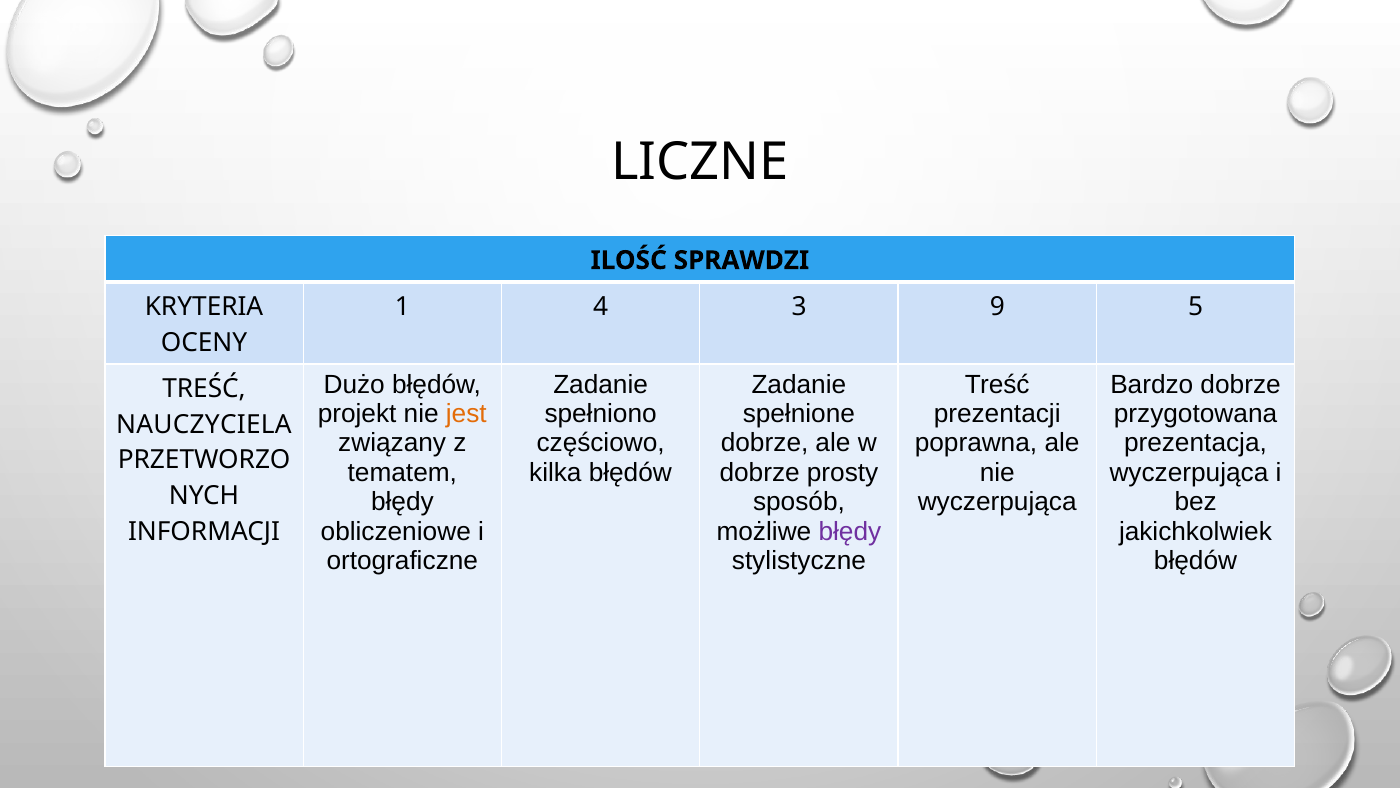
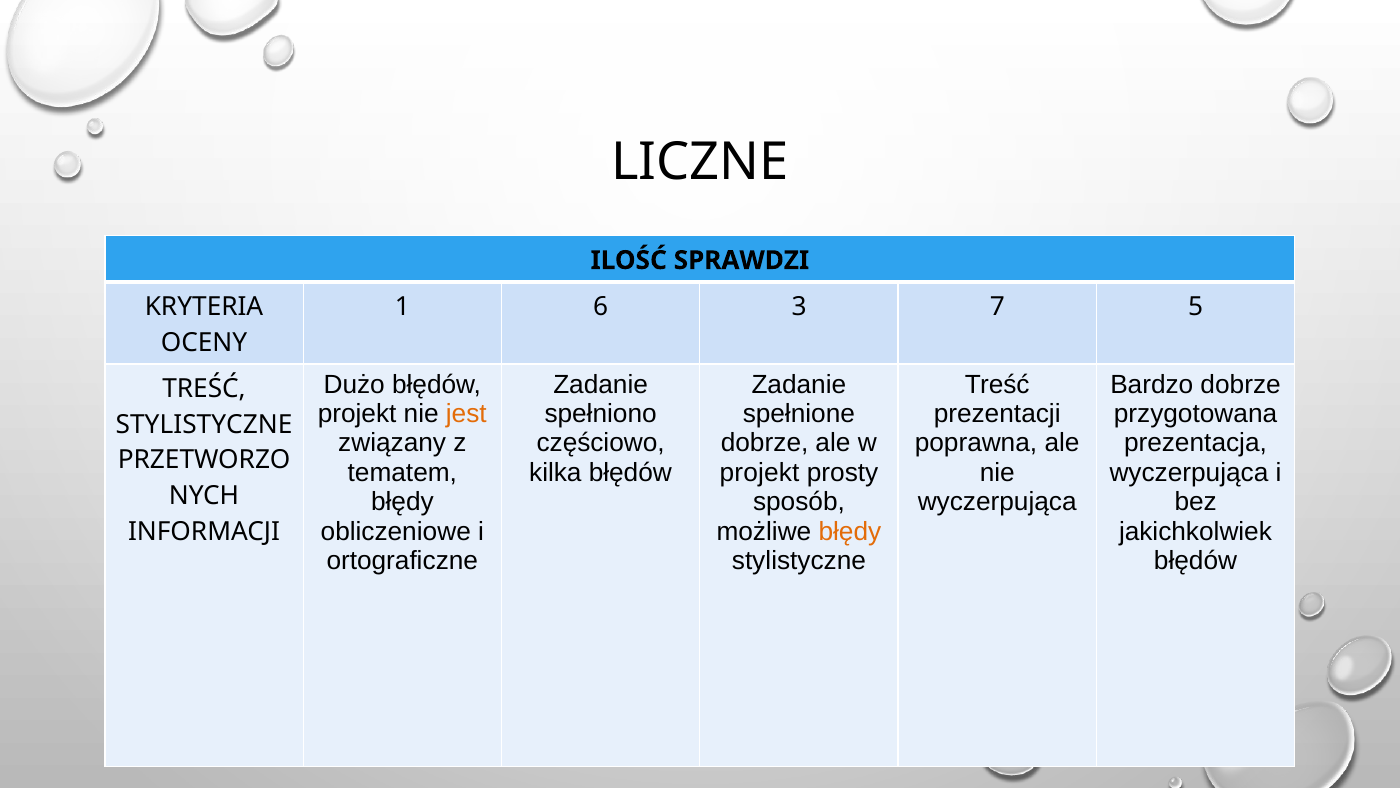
4: 4 -> 6
9: 9 -> 7
NAUCZYCIELA at (204, 424): NAUCZYCIELA -> STYLISTYCZNE
dobrze at (760, 472): dobrze -> projekt
błędy at (850, 531) colour: purple -> orange
